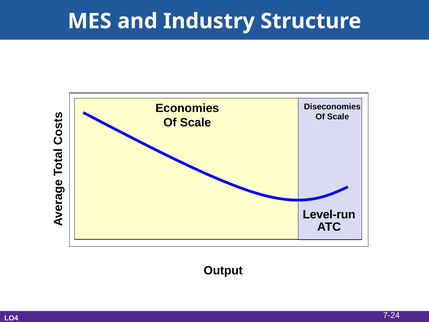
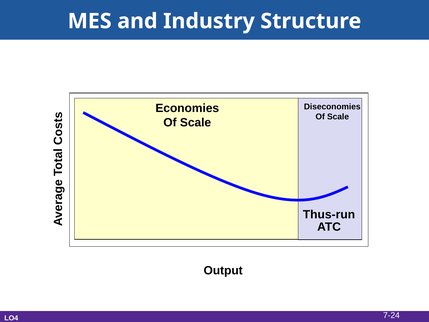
Level-run: Level-run -> Thus-run
